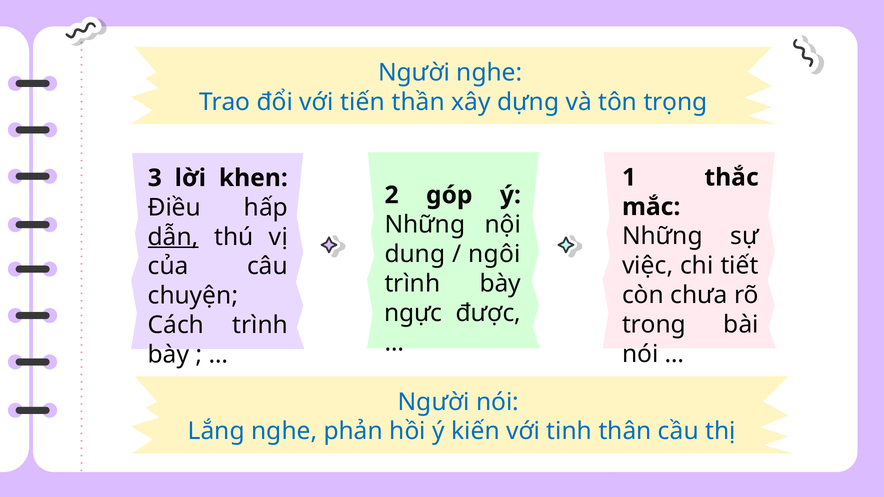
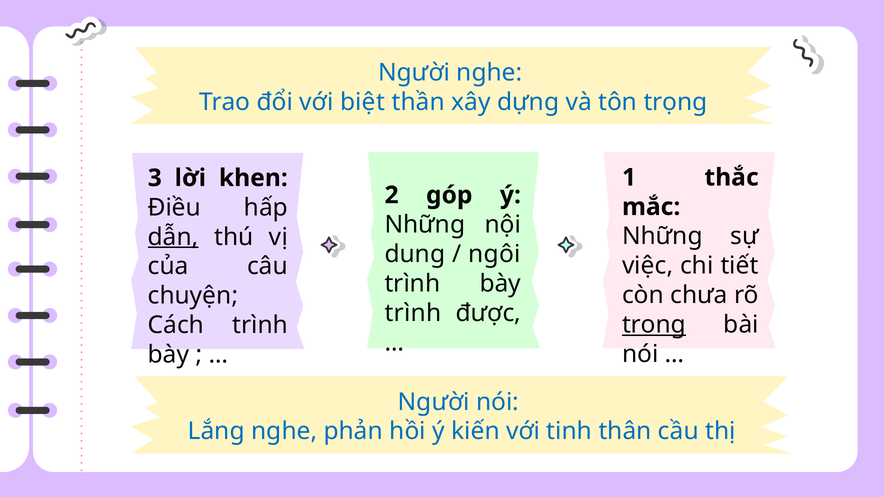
tiến: tiến -> biệt
ngực at (413, 313): ngực -> trình
trong underline: none -> present
